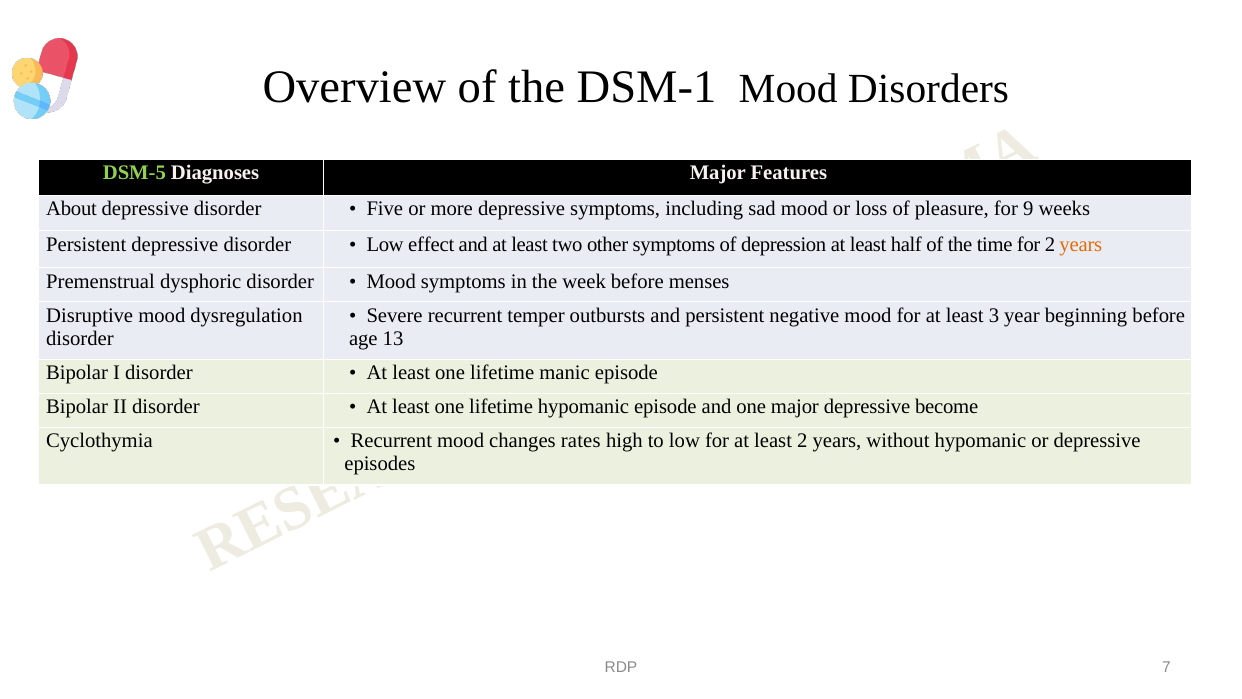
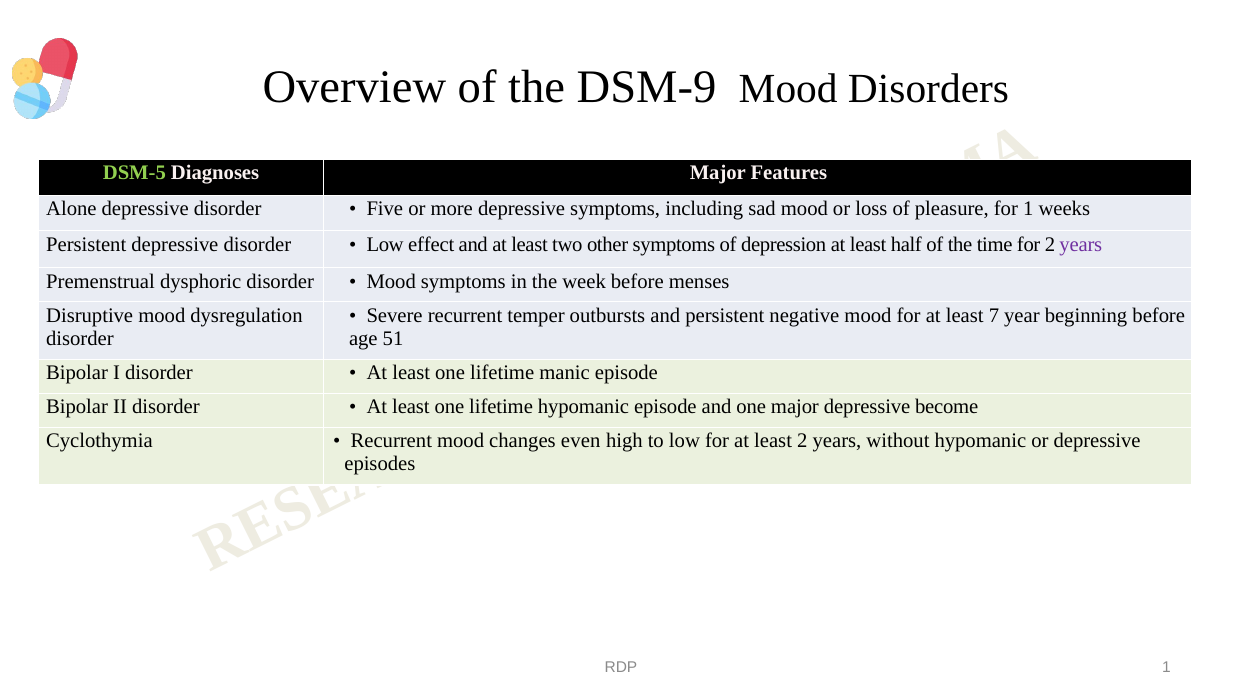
DSM-1: DSM-1 -> DSM-9
About: About -> Alone
9 at (1028, 209): 9 -> 1
years at (1081, 244) colour: orange -> purple
3: 3 -> 7
13: 13 -> 51
rates: rates -> even
RDP 7: 7 -> 1
